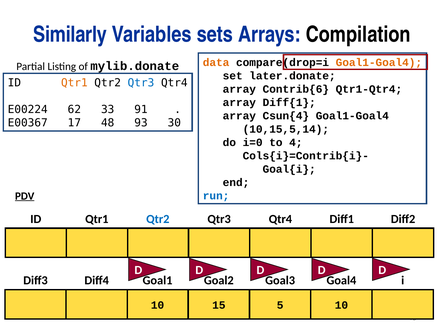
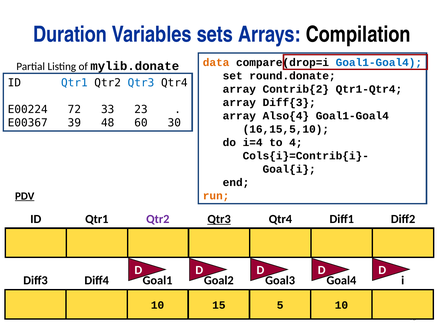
Similarly: Similarly -> Duration
Goal1-Goal4 at (379, 62) colour: orange -> blue
later.donate: later.donate -> round.donate
Qtr1 at (74, 83) colour: orange -> blue
Contrib{6: Contrib{6 -> Contrib{2
Diff{1: Diff{1 -> Diff{3
62: 62 -> 72
91: 91 -> 23
Csun{4: Csun{4 -> Also{4
17: 17 -> 39
93: 93 -> 60
10,15,5,14: 10,15,5,14 -> 16,15,5,10
i=0: i=0 -> i=4
run colour: blue -> orange
Qtr2 at (158, 219) colour: blue -> purple
Qtr3 at (219, 219) underline: none -> present
